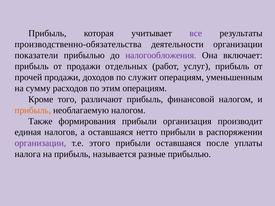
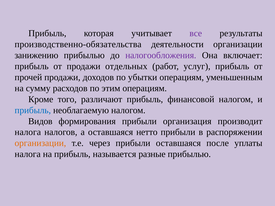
показатели: показатели -> занижению
служит: служит -> убытки
прибыль at (33, 110) colour: orange -> blue
Также: Также -> Видов
единая at (28, 132): единая -> налога
организации at (40, 143) colour: purple -> orange
этого: этого -> через
